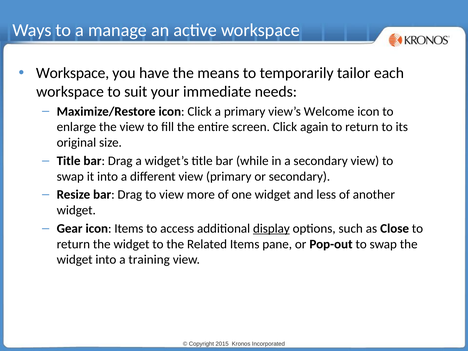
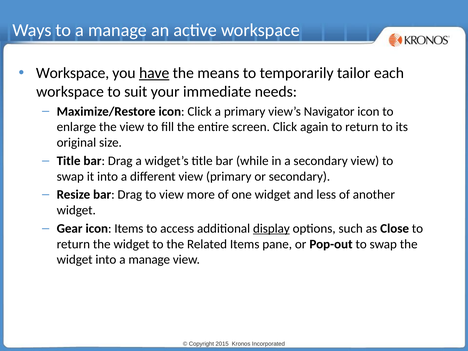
have underline: none -> present
Welcome: Welcome -> Navigator
into a training: training -> manage
